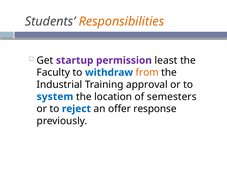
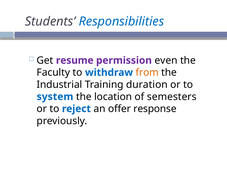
Responsibilities colour: orange -> blue
startup: startup -> resume
least: least -> even
approval: approval -> duration
